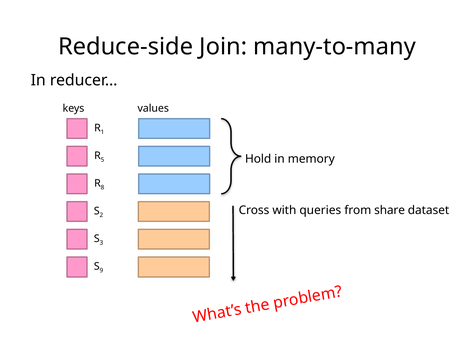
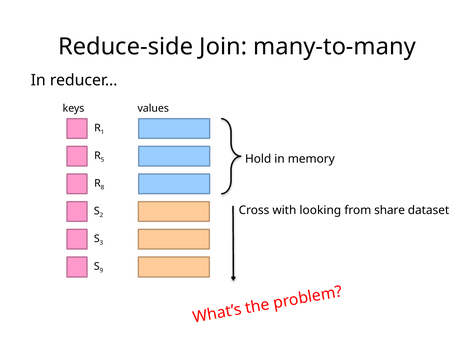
queries: queries -> looking
